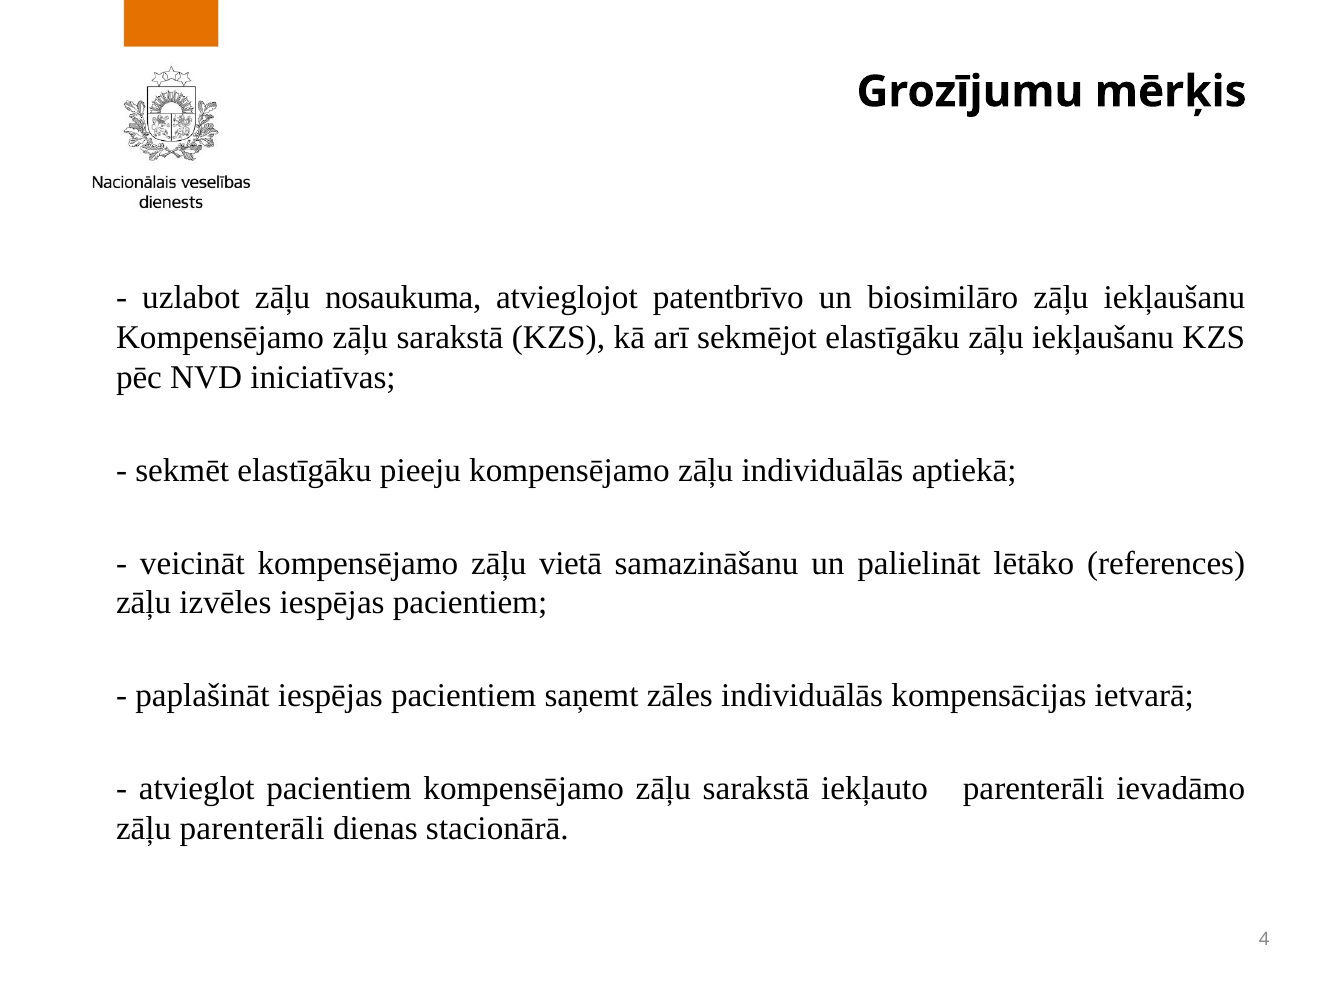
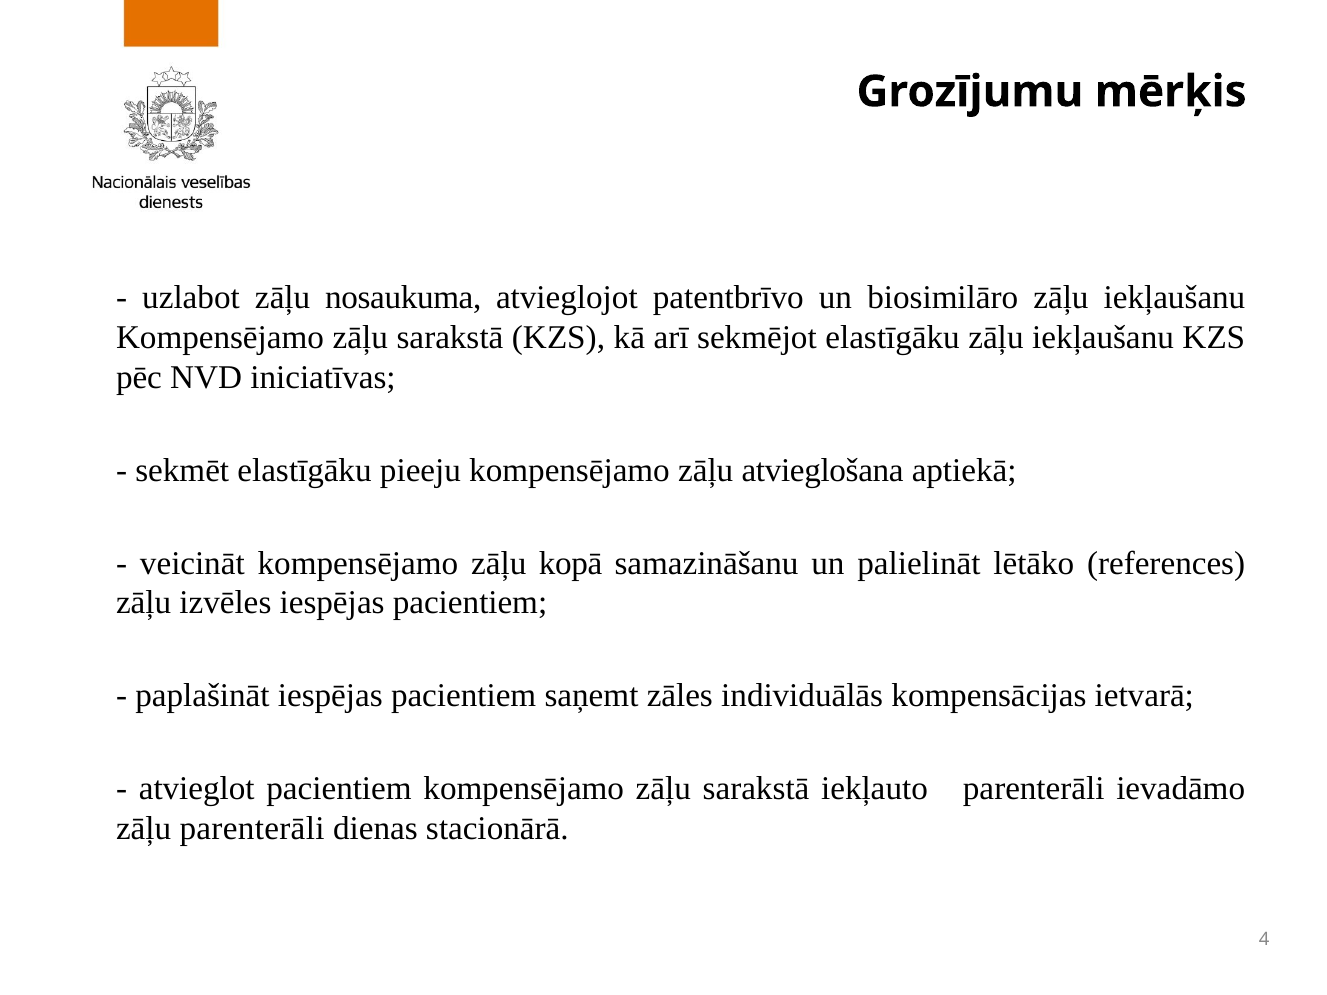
zāļu individuālās: individuālās -> atvieglošana
vietā: vietā -> kopā
